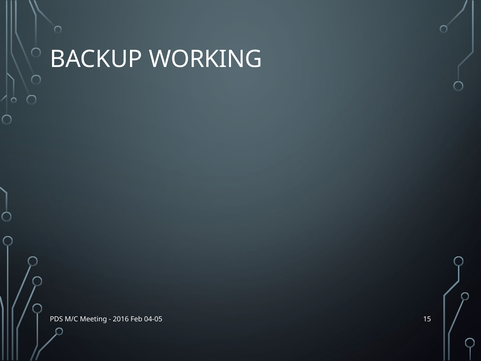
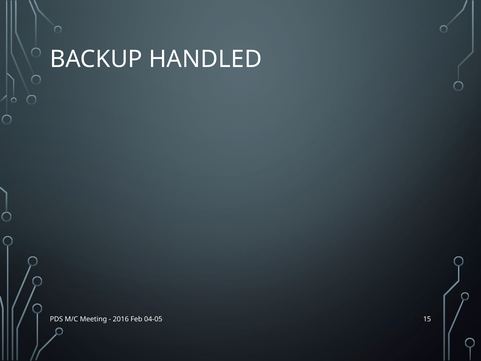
WORKING: WORKING -> HANDLED
